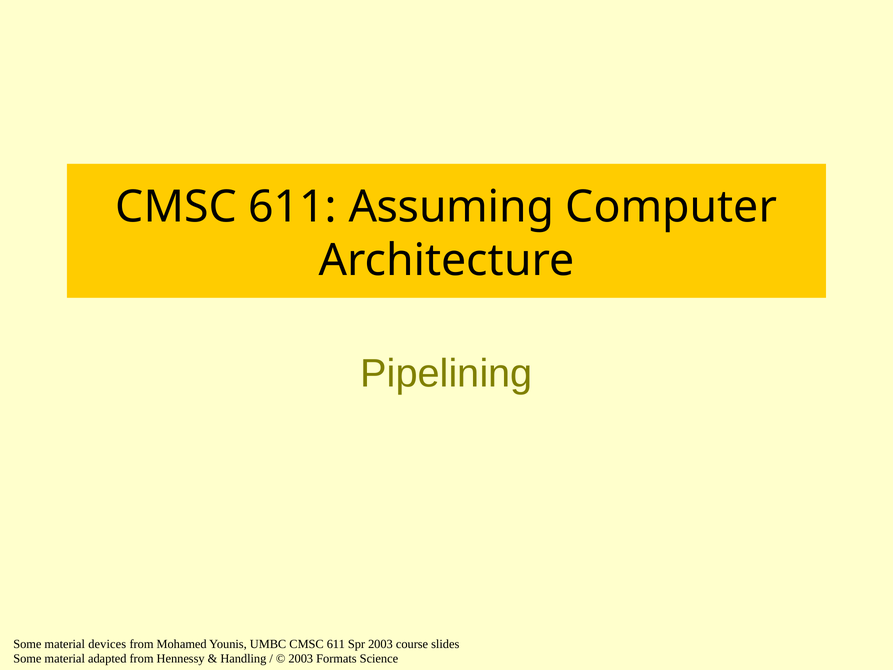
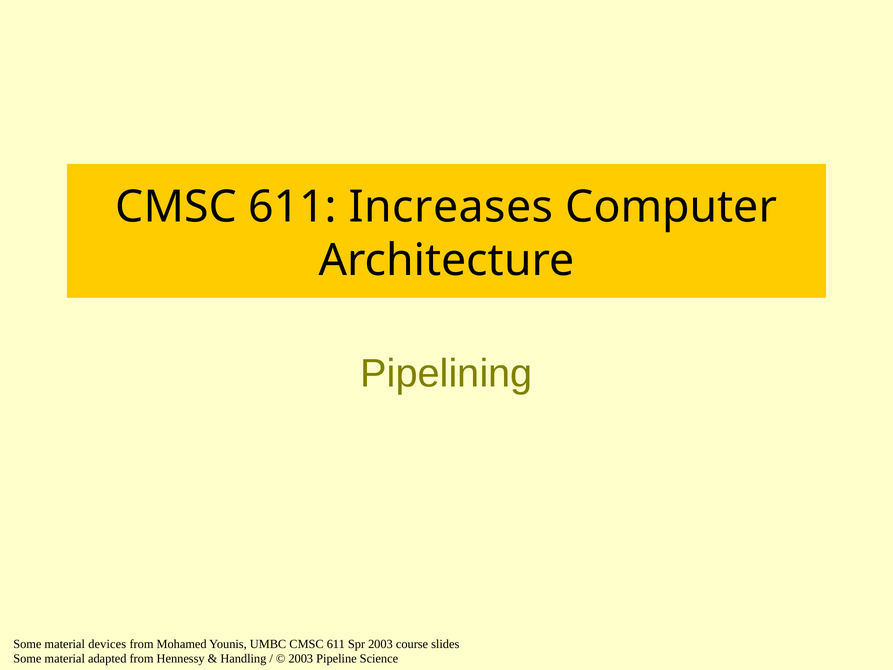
Assuming: Assuming -> Increases
Formats: Formats -> Pipeline
